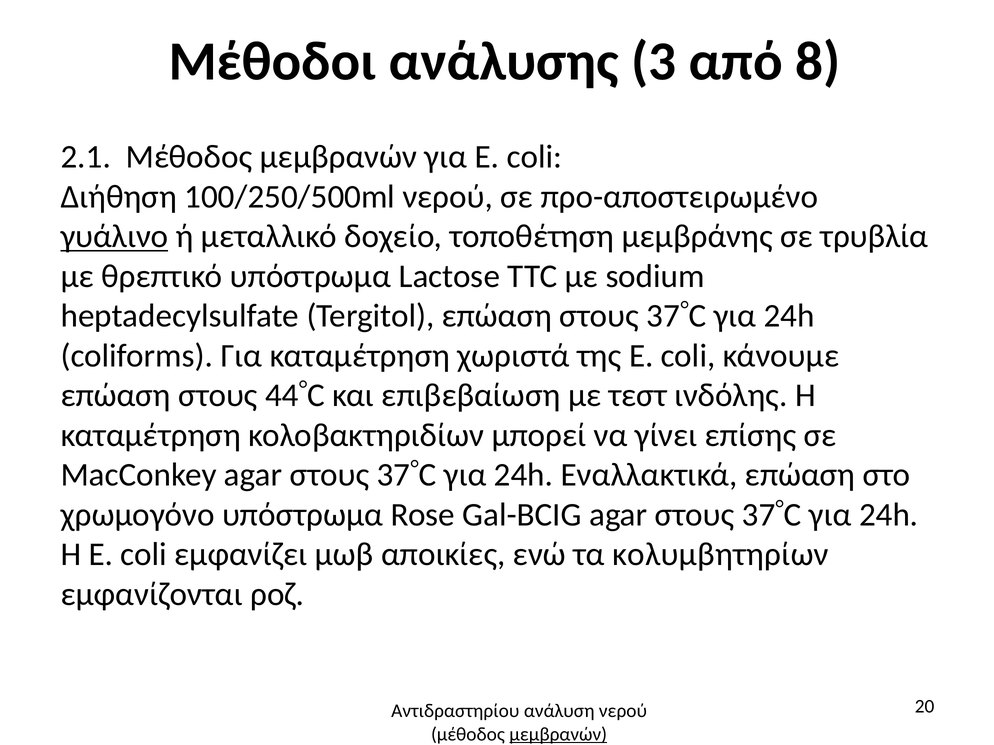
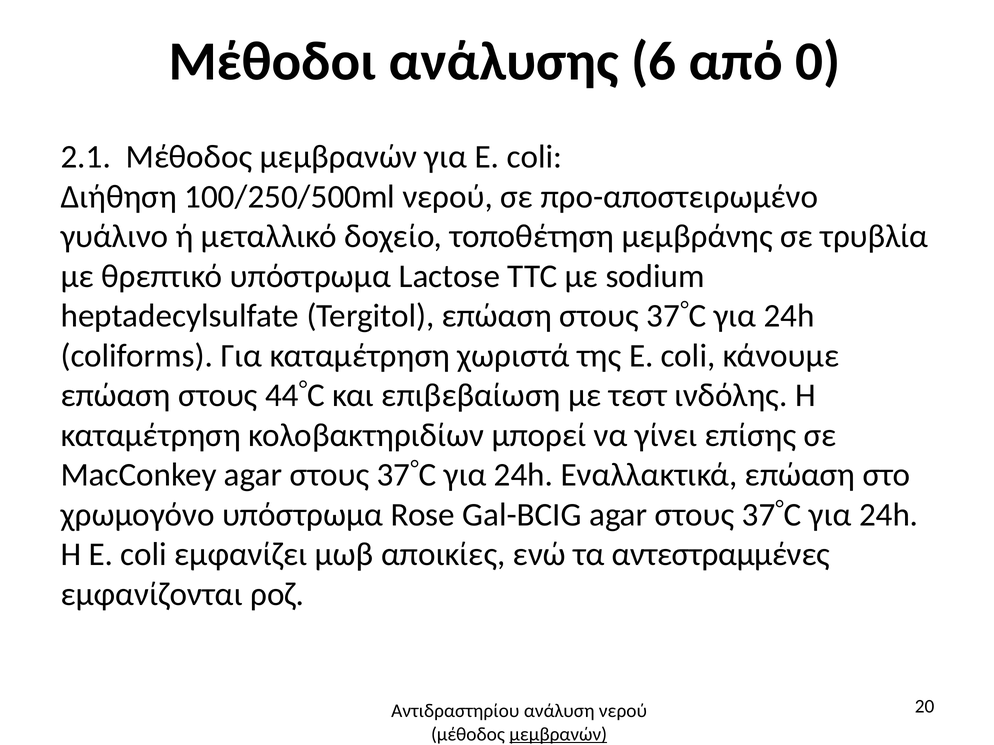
3: 3 -> 6
8: 8 -> 0
γυάλινο underline: present -> none
κολυμβητηρίων: κολυμβητηρίων -> αντεστραμμένες
